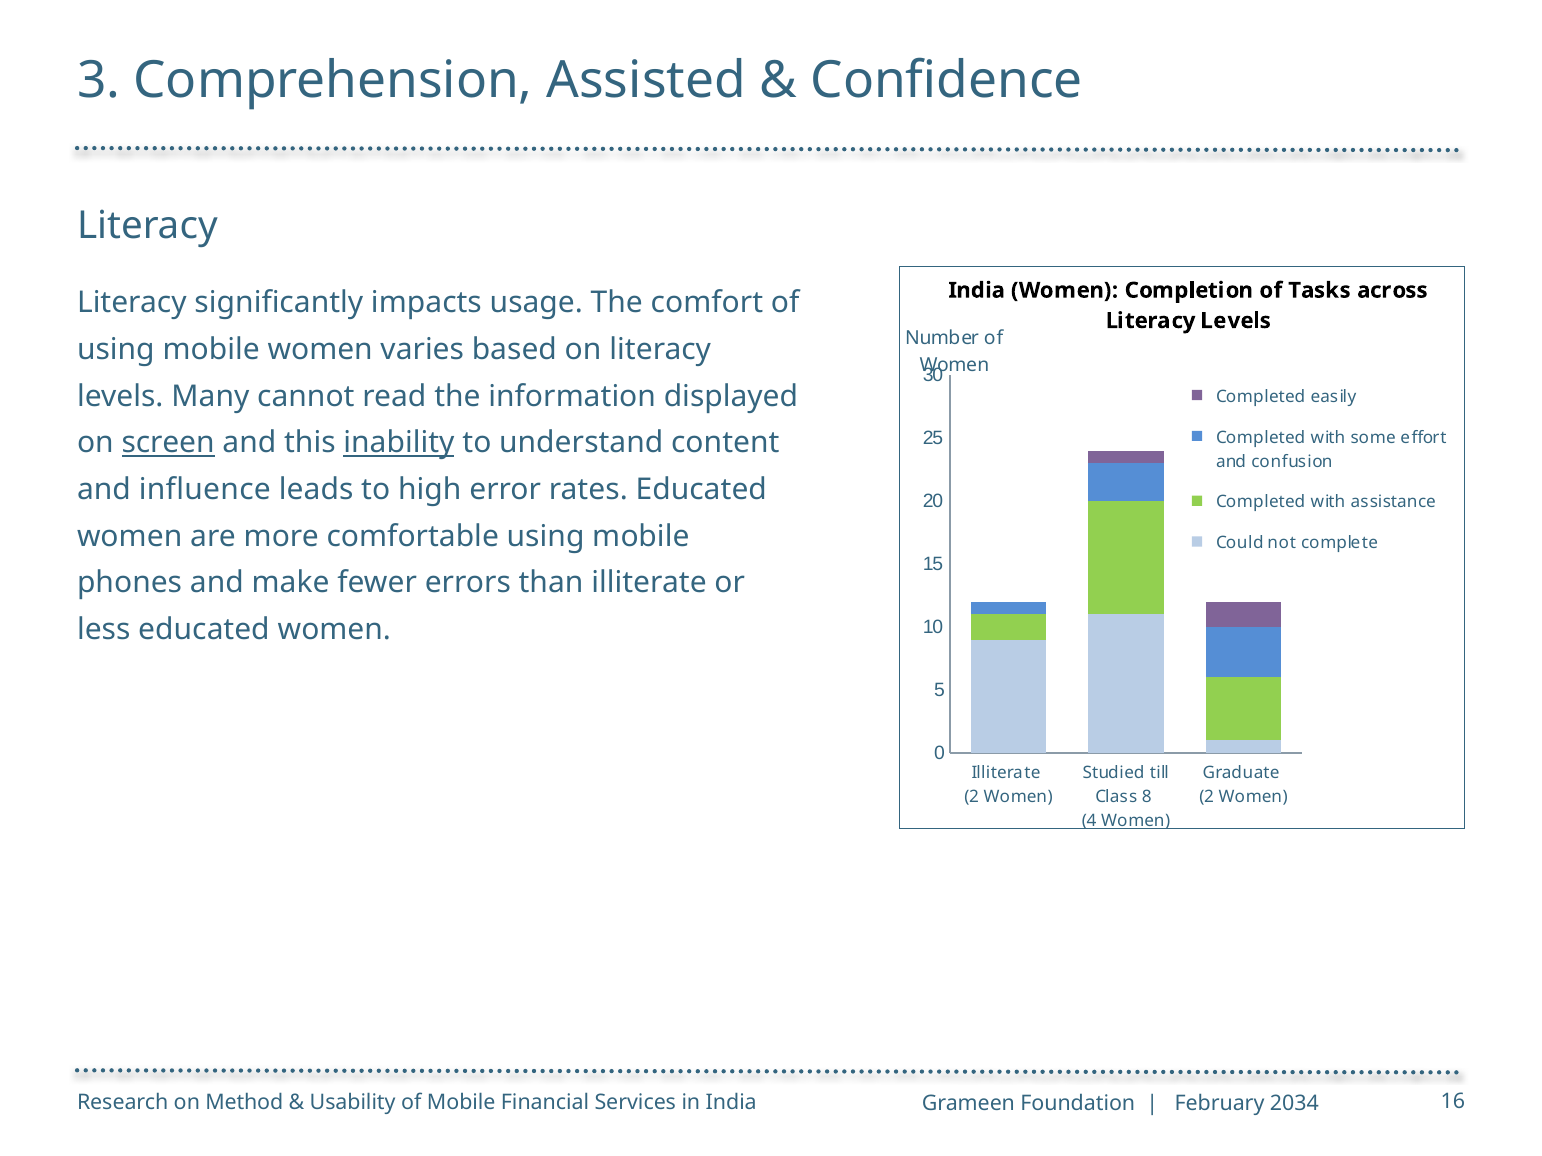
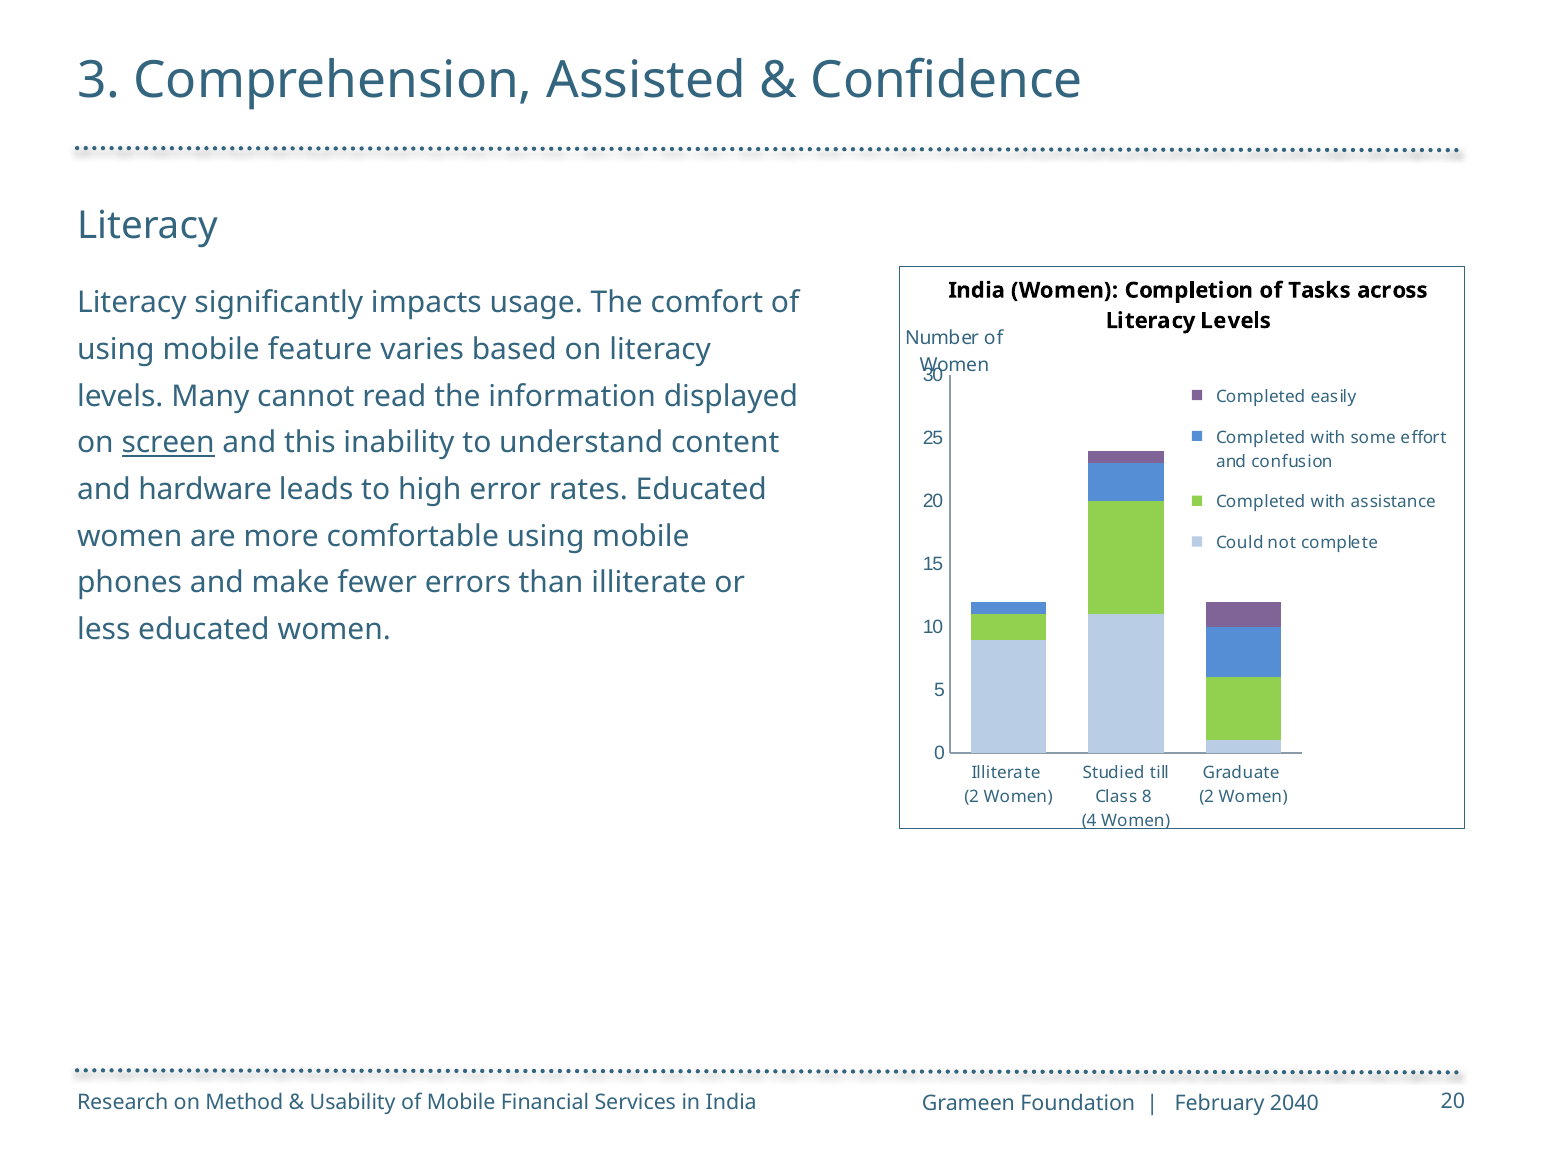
mobile women: women -> feature
inability underline: present -> none
influence: influence -> hardware
16 at (1453, 1102): 16 -> 20
2034: 2034 -> 2040
